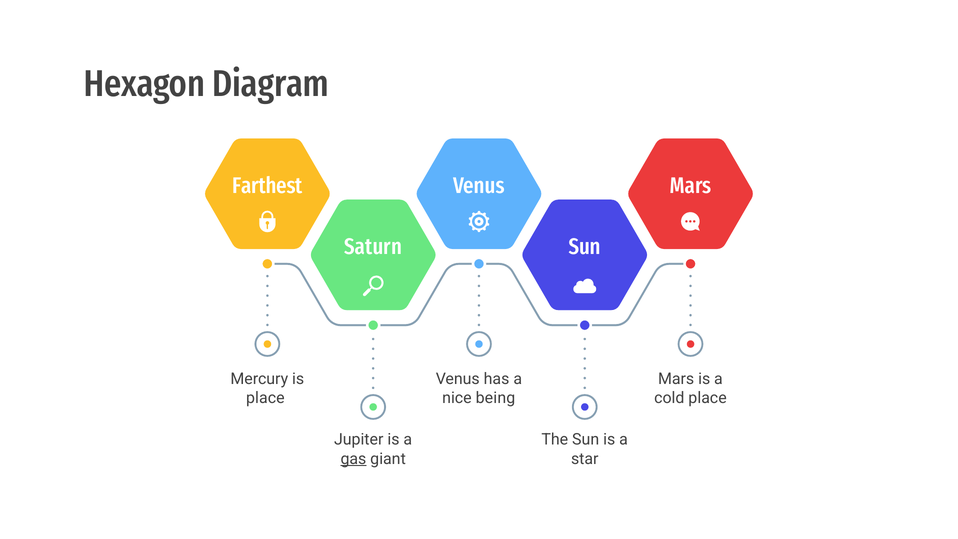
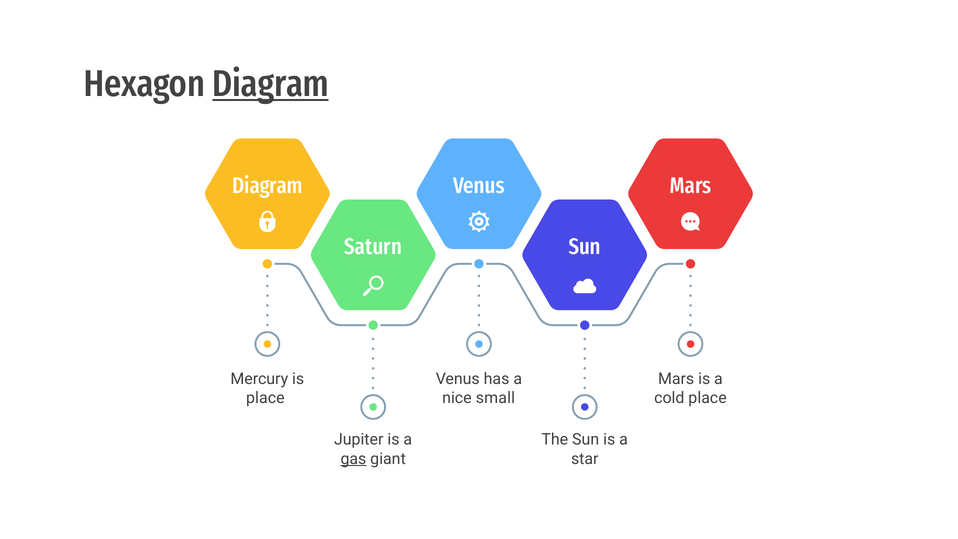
Diagram at (271, 84) underline: none -> present
Farthest at (267, 186): Farthest -> Diagram
being: being -> small
